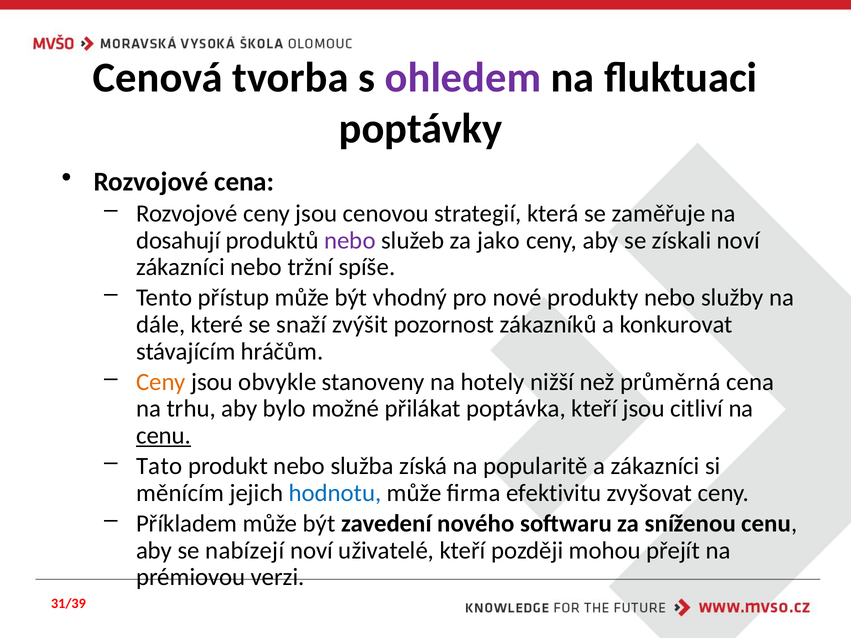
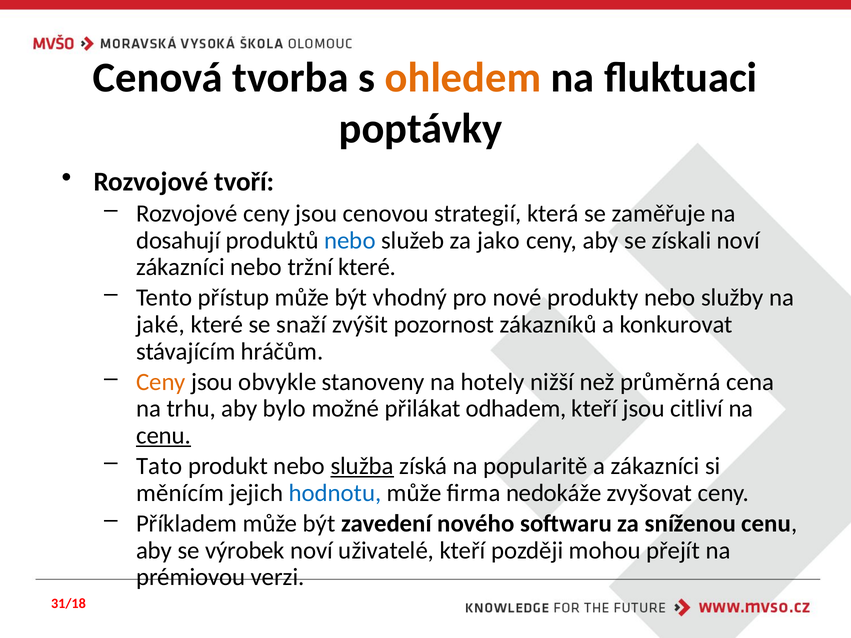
ohledem colour: purple -> orange
Rozvojové cena: cena -> tvoří
nebo at (350, 240) colour: purple -> blue
tržní spíše: spíše -> které
dále: dále -> jaké
poptávka: poptávka -> odhadem
služba underline: none -> present
efektivitu: efektivitu -> nedokáže
nabízejí: nabízejí -> výrobek
31/39: 31/39 -> 31/18
